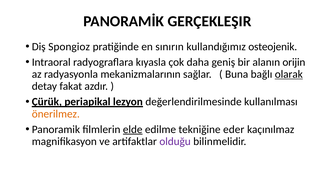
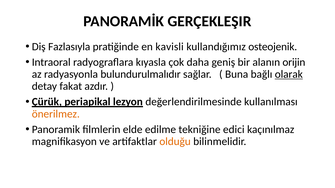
Spongioz: Spongioz -> Fazlasıyla
sınırın: sınırın -> kavisli
mekanizmalarının: mekanizmalarının -> bulundurulmalıdır
elde underline: present -> none
eder: eder -> edici
olduğu colour: purple -> orange
